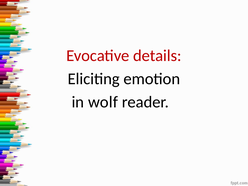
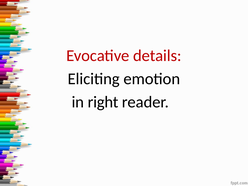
wolf: wolf -> right
